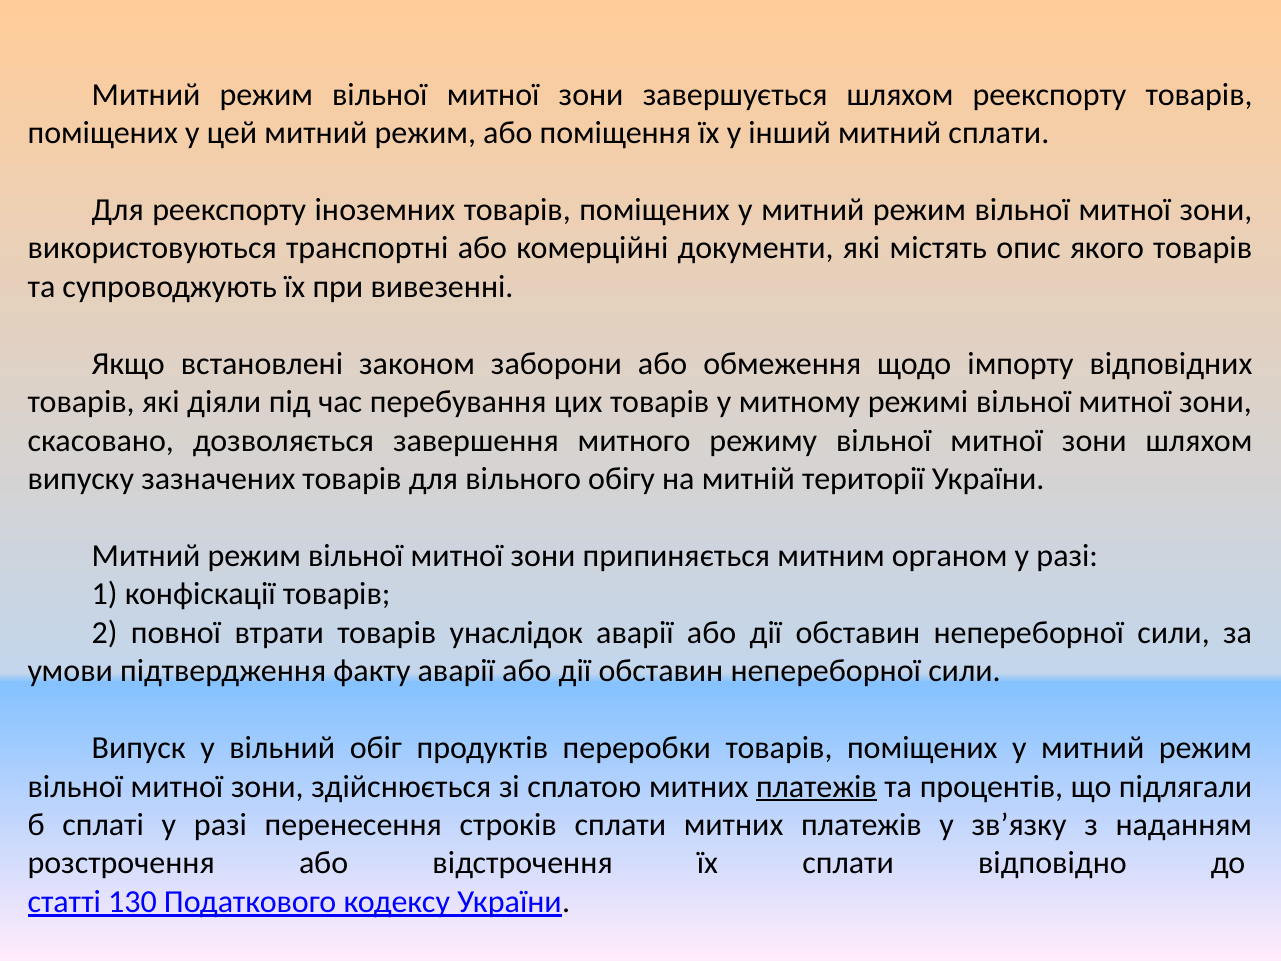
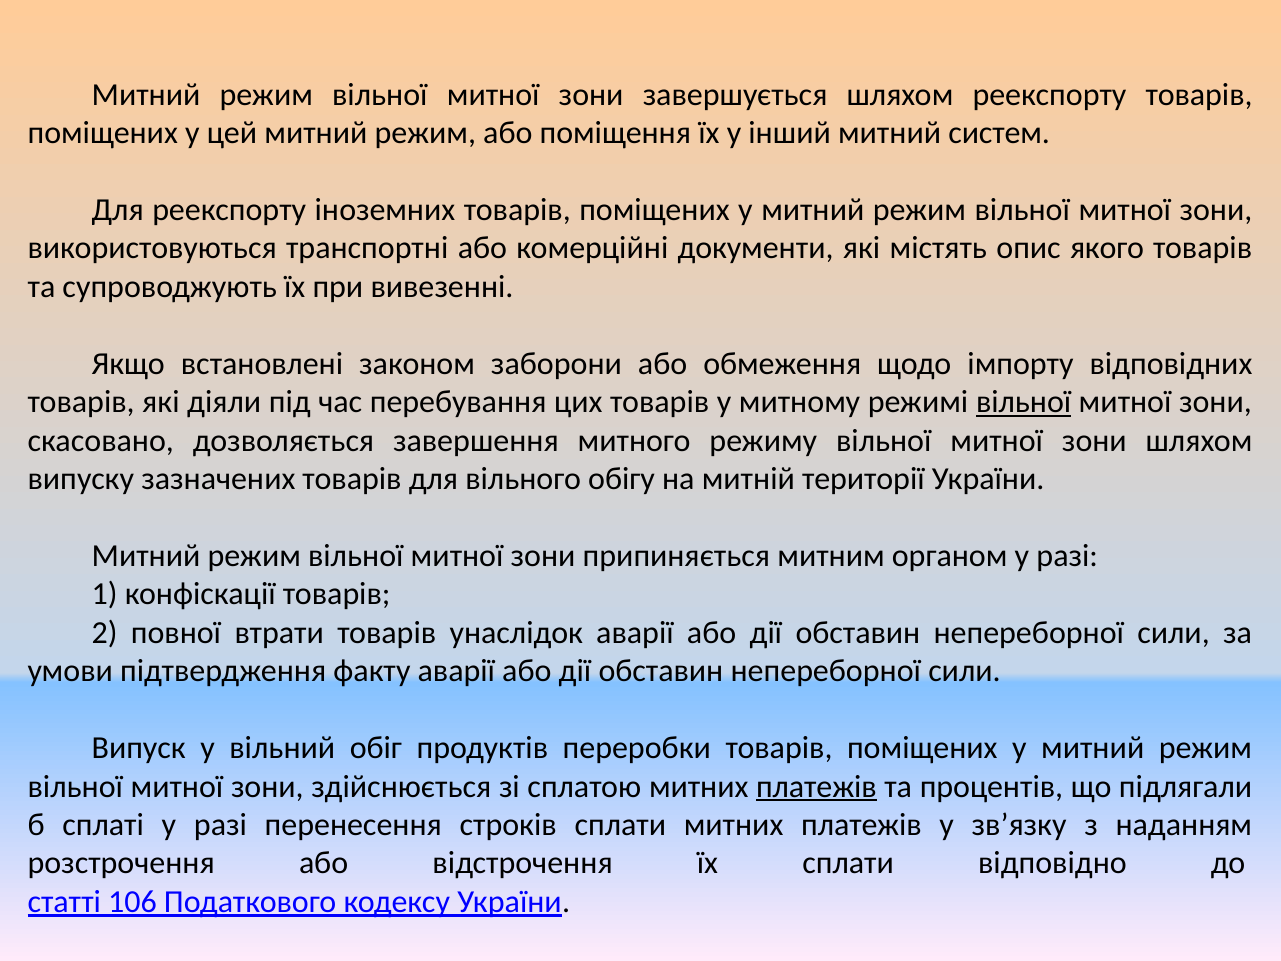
митний сплати: сплати -> систем
вільної at (1024, 402) underline: none -> present
130: 130 -> 106
